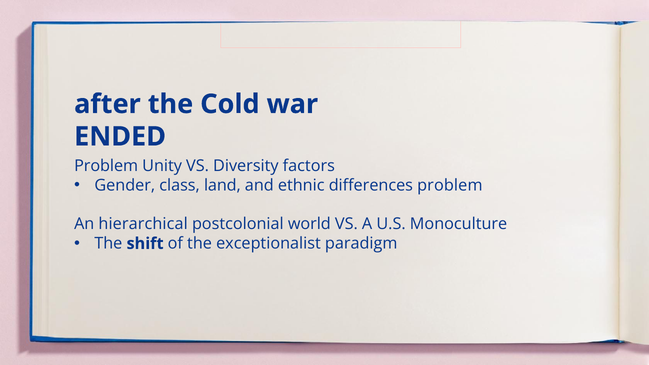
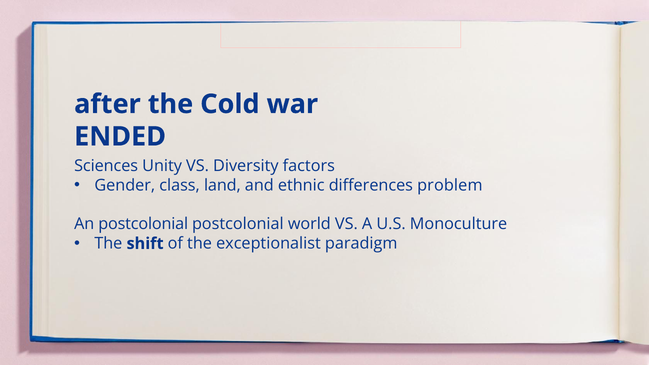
Problem at (106, 166): Problem -> Sciences
An hierarchical: hierarchical -> postcolonial
